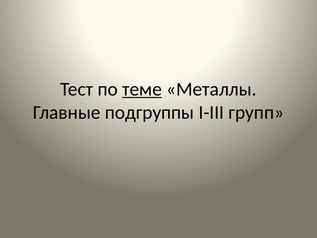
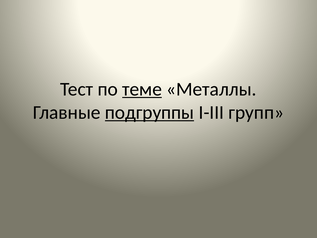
подгруппы underline: none -> present
